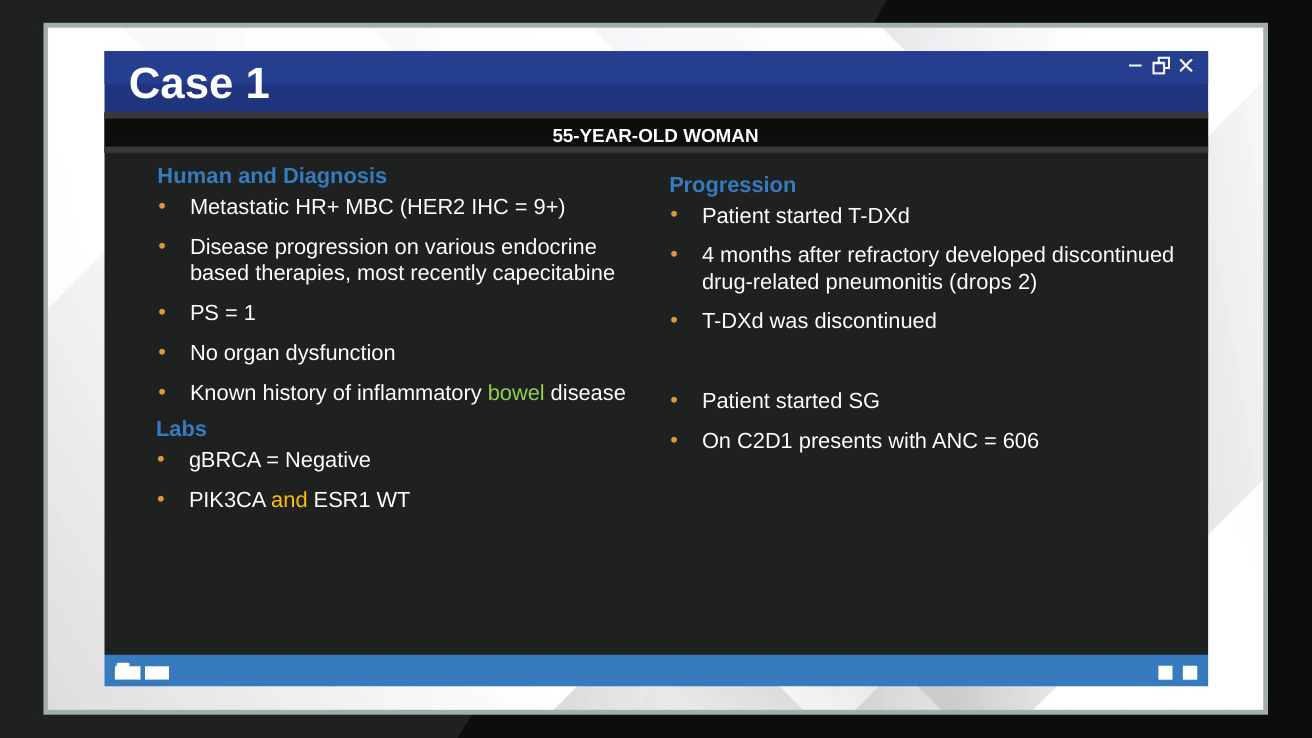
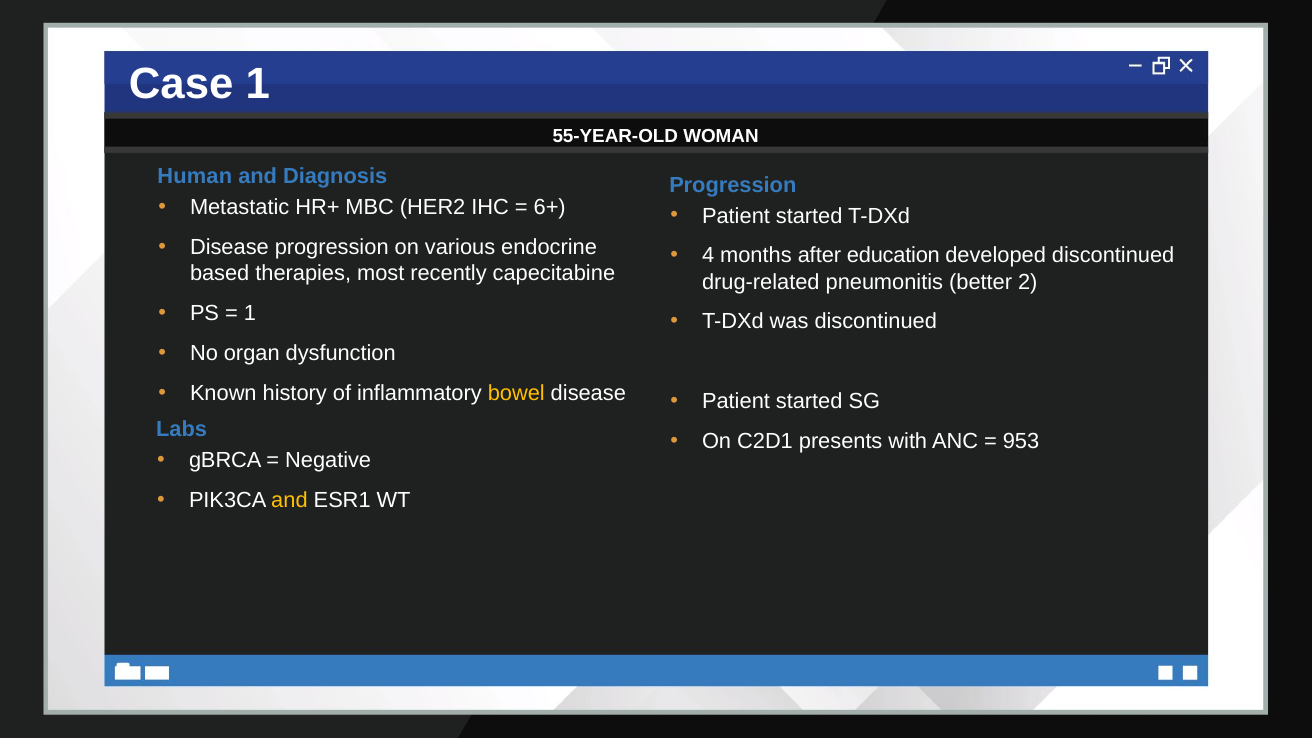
9+: 9+ -> 6+
refractory: refractory -> education
drops: drops -> better
bowel colour: light green -> yellow
606: 606 -> 953
